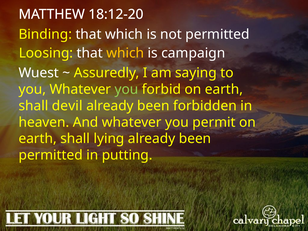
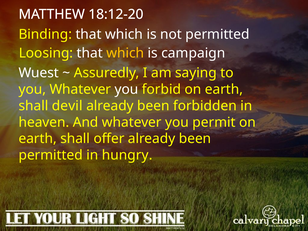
you at (127, 89) colour: light green -> white
lying: lying -> offer
putting: putting -> hungry
